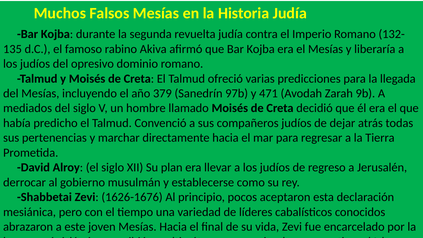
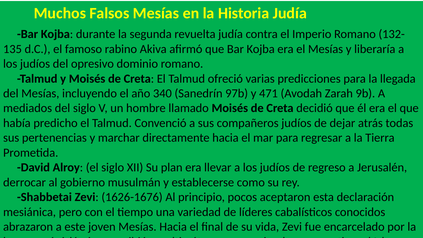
379: 379 -> 340
